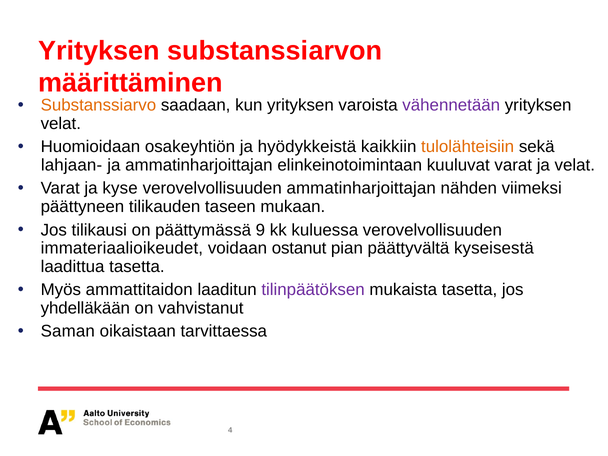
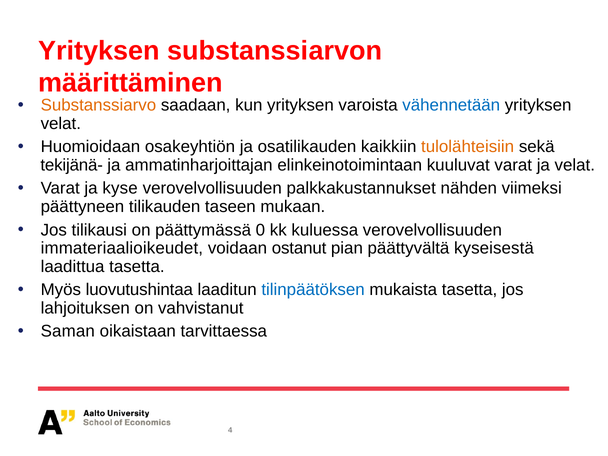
vähennetään colour: purple -> blue
hyödykkeistä: hyödykkeistä -> osatilikauden
lahjaan-: lahjaan- -> tekijänä-
verovelvollisuuden ammatinharjoittajan: ammatinharjoittajan -> palkkakustannukset
9: 9 -> 0
ammattitaidon: ammattitaidon -> luovutushintaa
tilinpäätöksen colour: purple -> blue
yhdelläkään: yhdelläkään -> lahjoituksen
